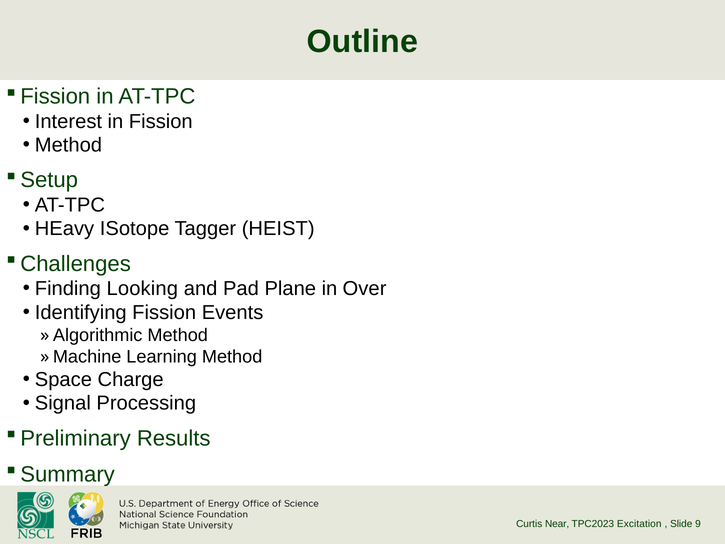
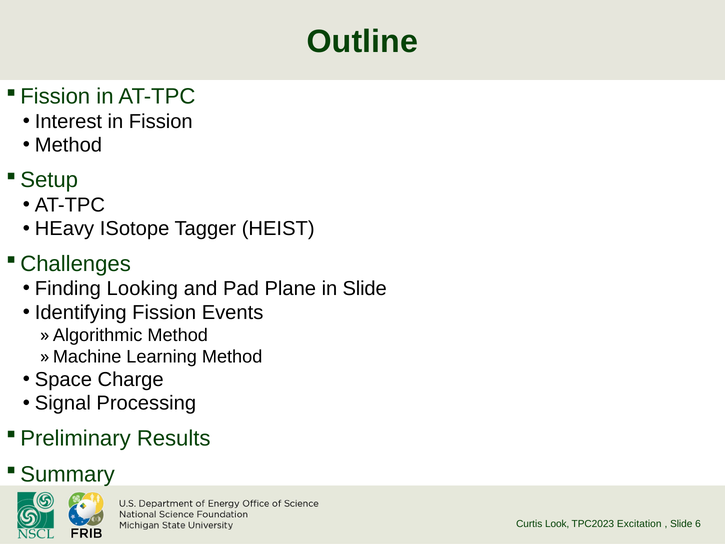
in Over: Over -> Slide
Near: Near -> Look
9: 9 -> 6
